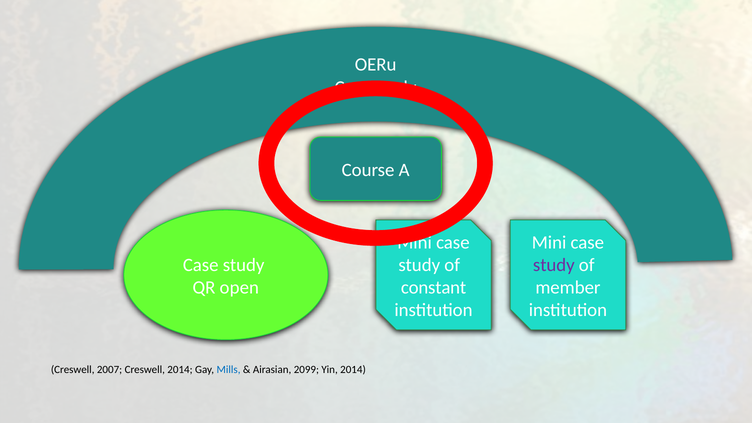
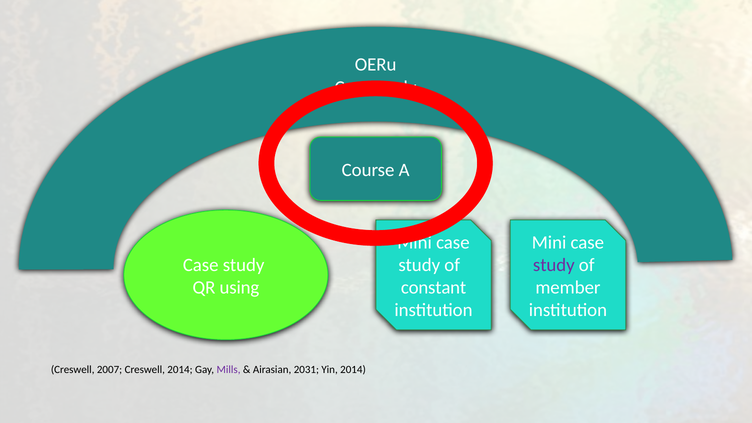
open: open -> using
Mills colour: blue -> purple
2099: 2099 -> 2031
